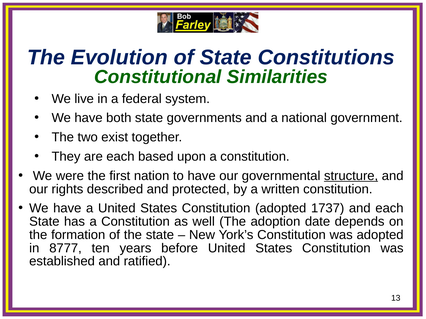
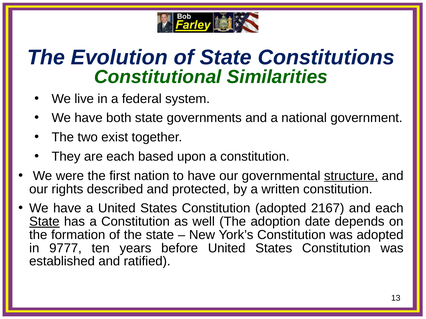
1737: 1737 -> 2167
State at (44, 222) underline: none -> present
8777: 8777 -> 9777
